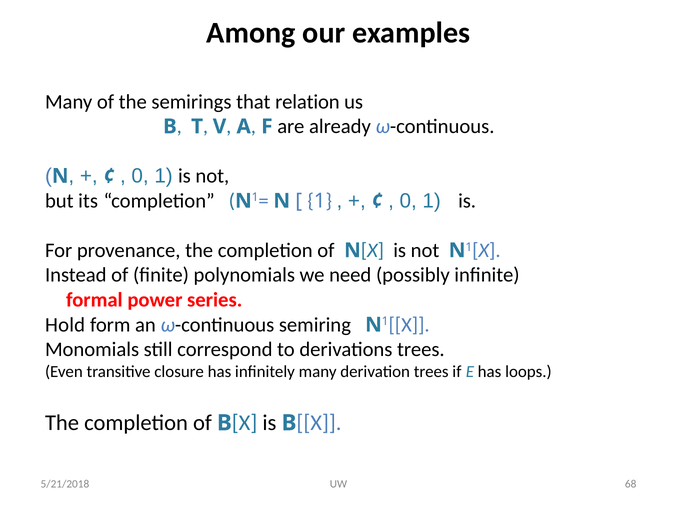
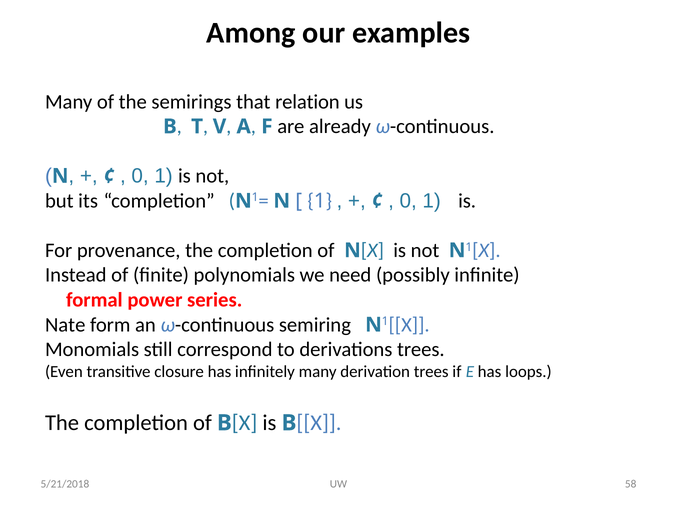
Hold: Hold -> Nate
68: 68 -> 58
